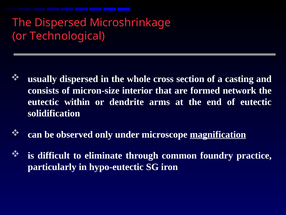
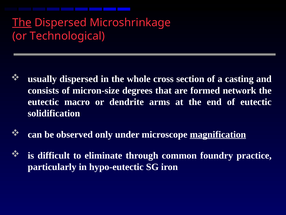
The at (22, 23) underline: none -> present
interior: interior -> degrees
within: within -> macro
